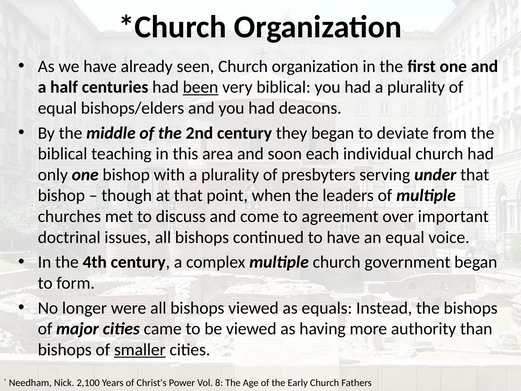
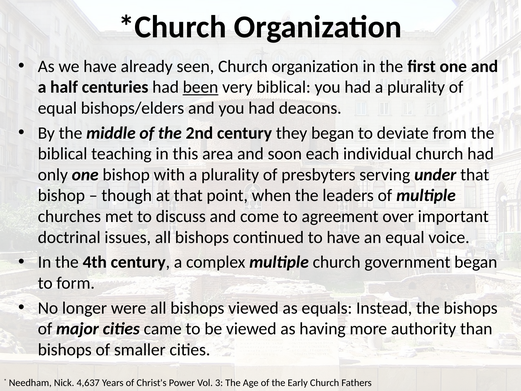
smaller underline: present -> none
2,100: 2,100 -> 4,637
8: 8 -> 3
